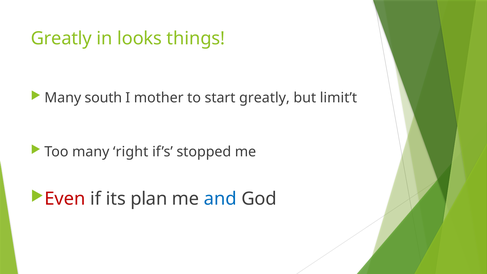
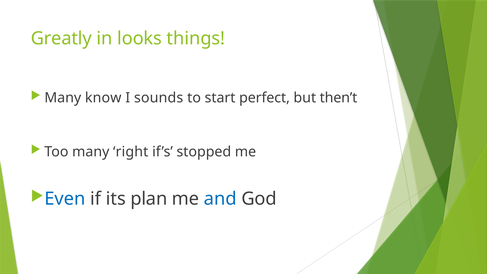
south: south -> know
mother: mother -> sounds
start greatly: greatly -> perfect
limit’t: limit’t -> then’t
Even colour: red -> blue
